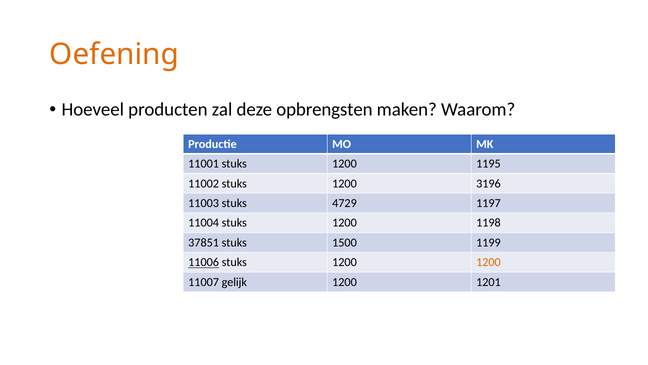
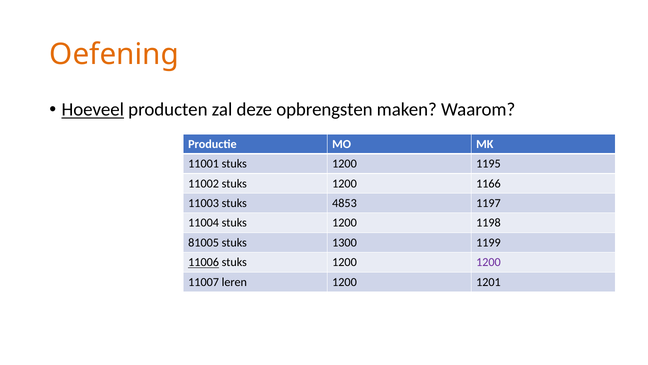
Hoeveel underline: none -> present
3196: 3196 -> 1166
4729: 4729 -> 4853
37851: 37851 -> 81005
1500: 1500 -> 1300
1200 at (488, 262) colour: orange -> purple
gelijk: gelijk -> leren
